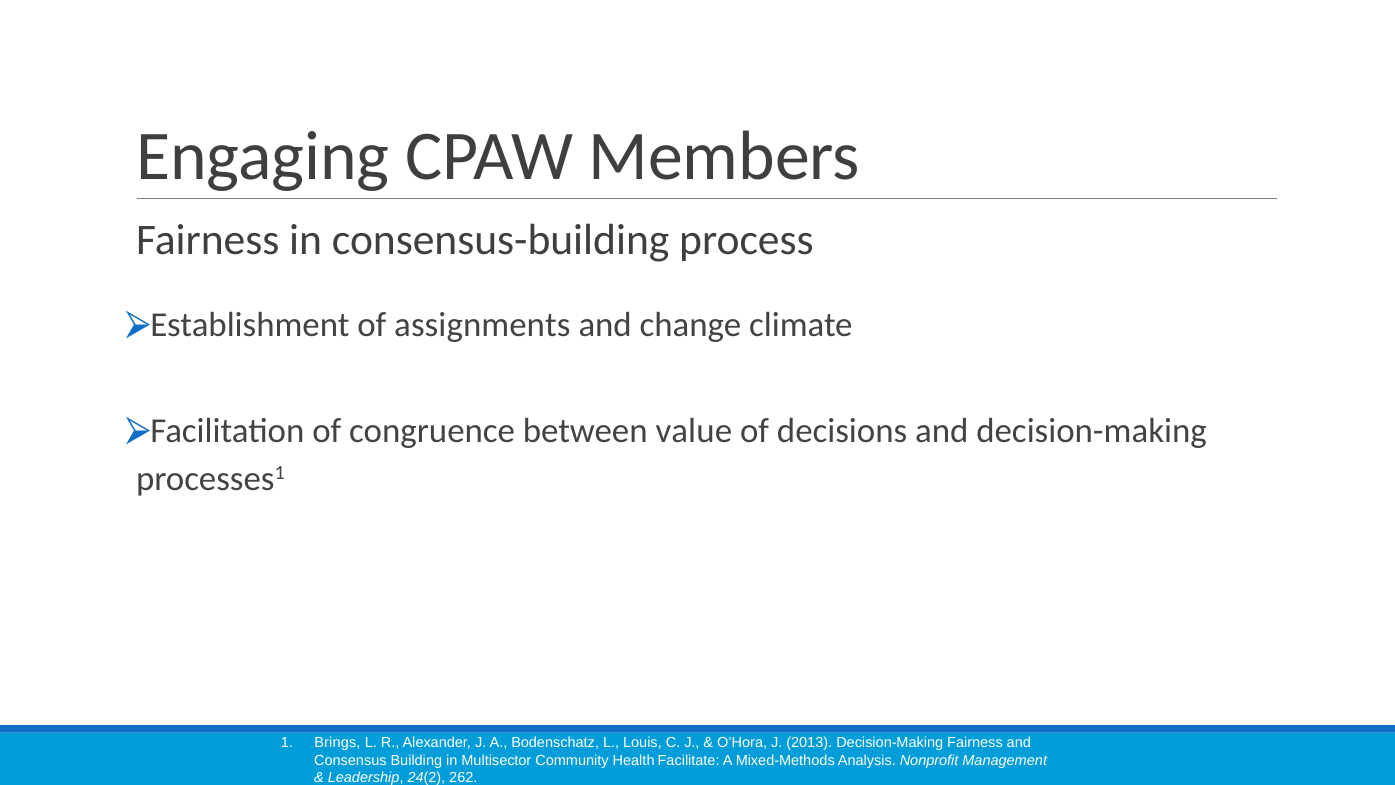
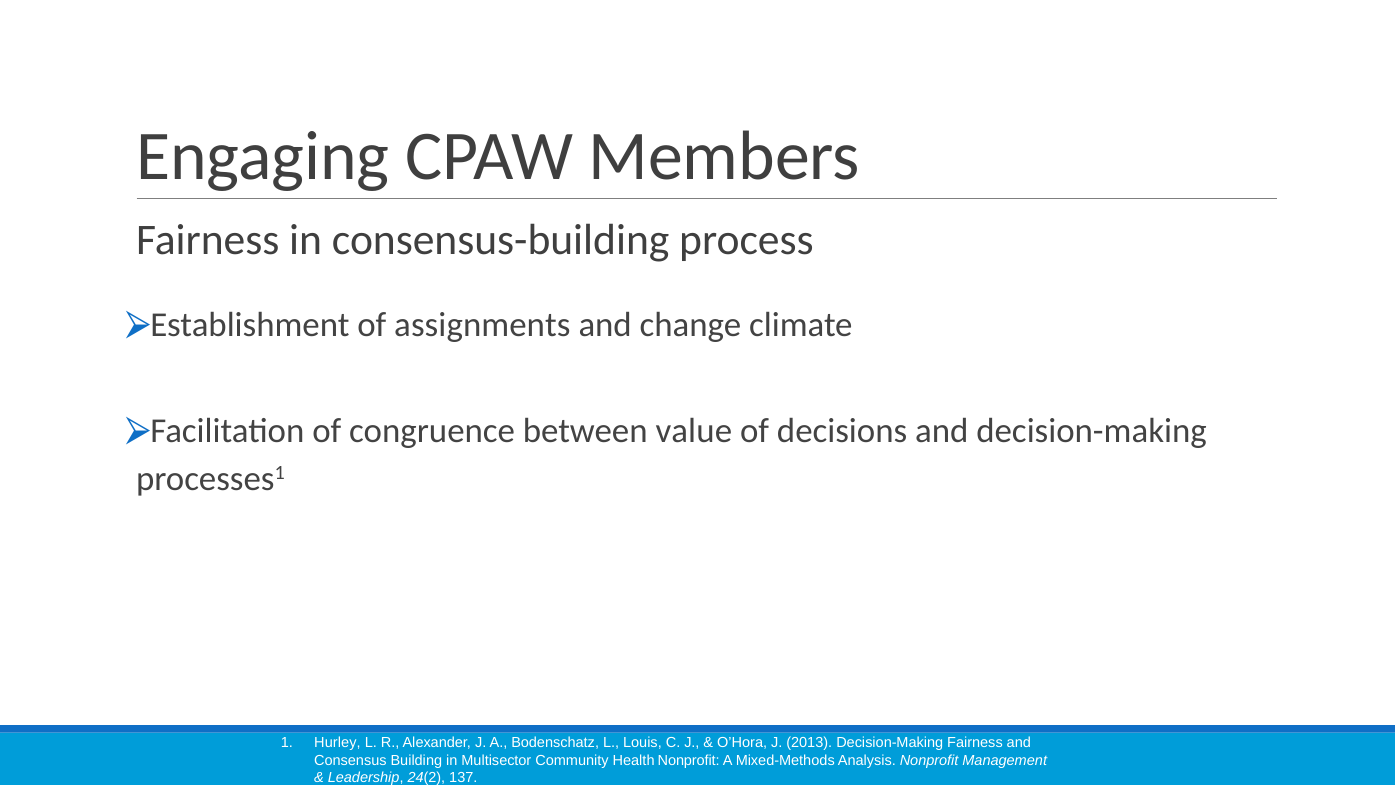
Brings: Brings -> Hurley
Health Facilitate: Facilitate -> Nonprofit
262: 262 -> 137
